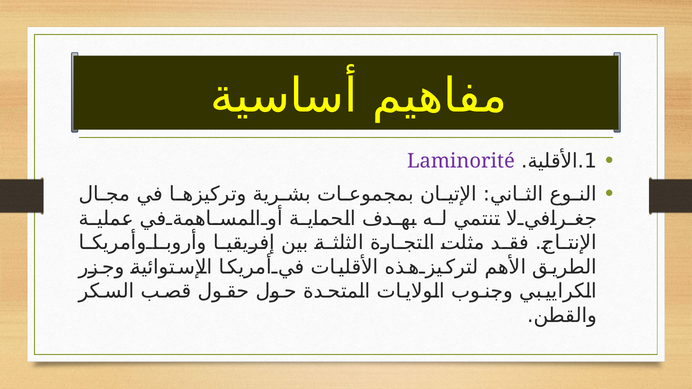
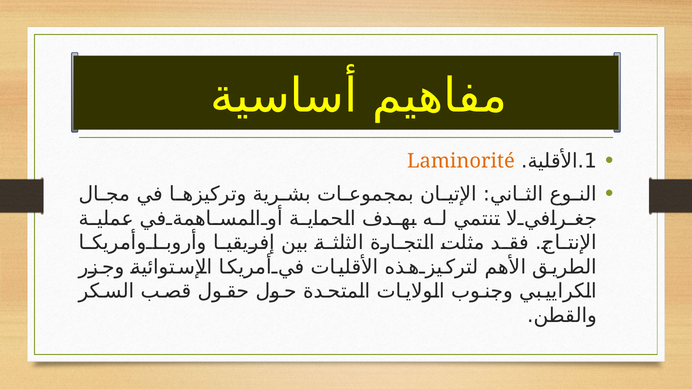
Laminorité colour: purple -> orange
